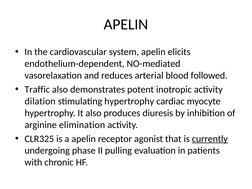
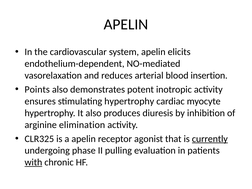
followed: followed -> insertion
Traffic: Traffic -> Points
dilation: dilation -> ensures
with underline: none -> present
